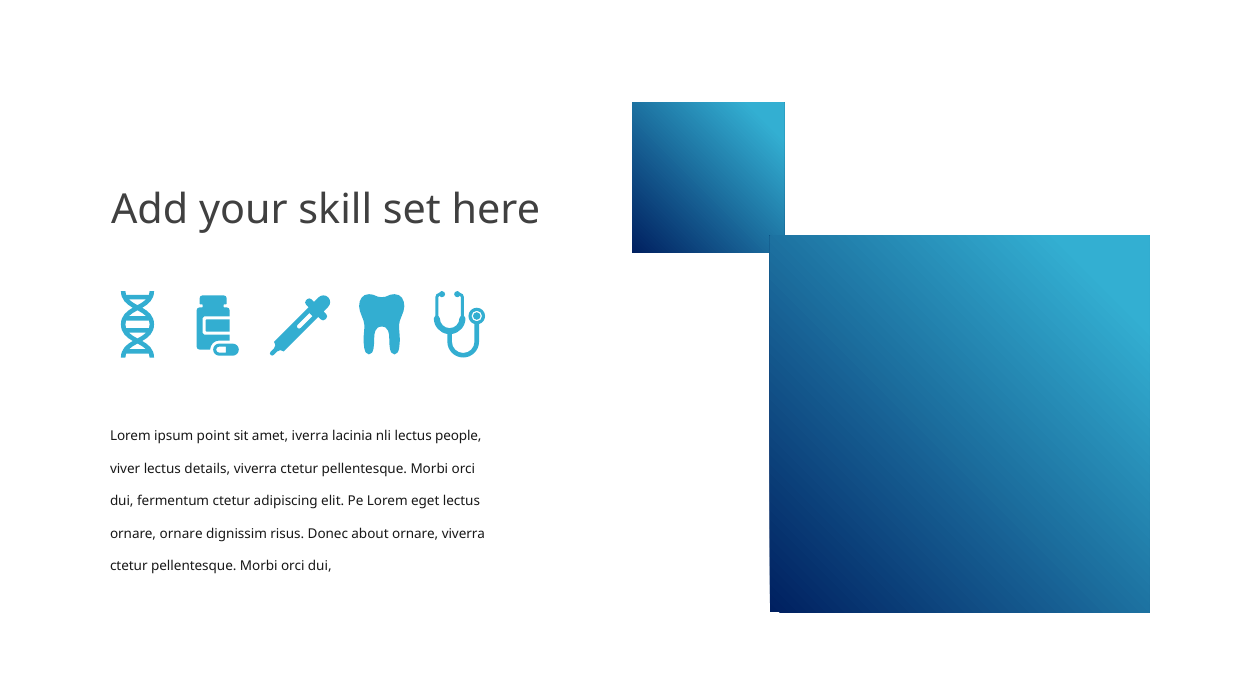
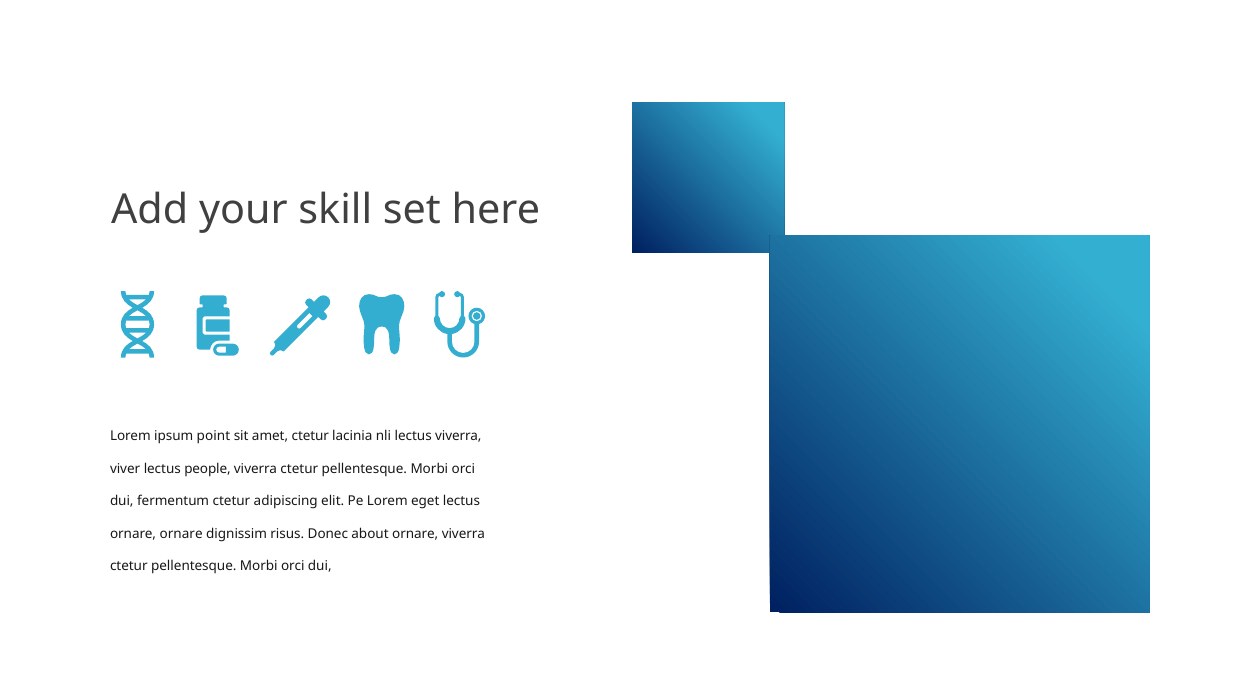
amet iverra: iverra -> ctetur
lectus people: people -> viverra
details: details -> people
